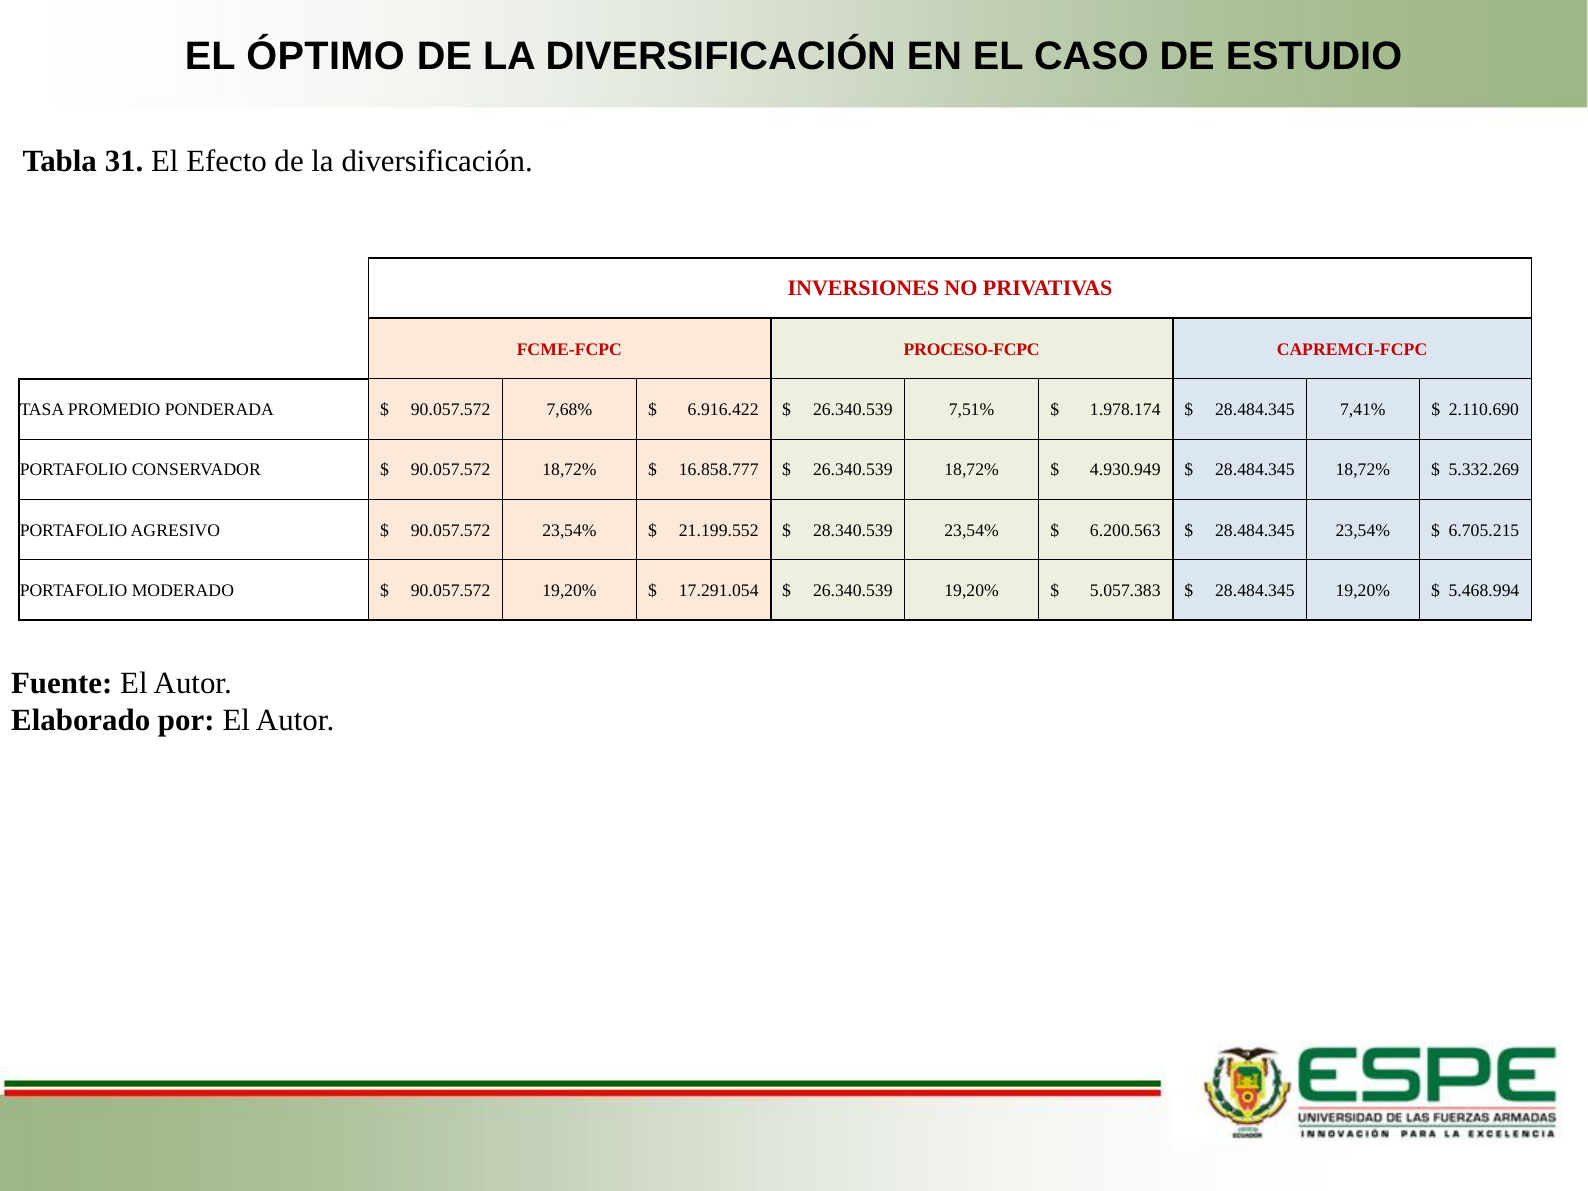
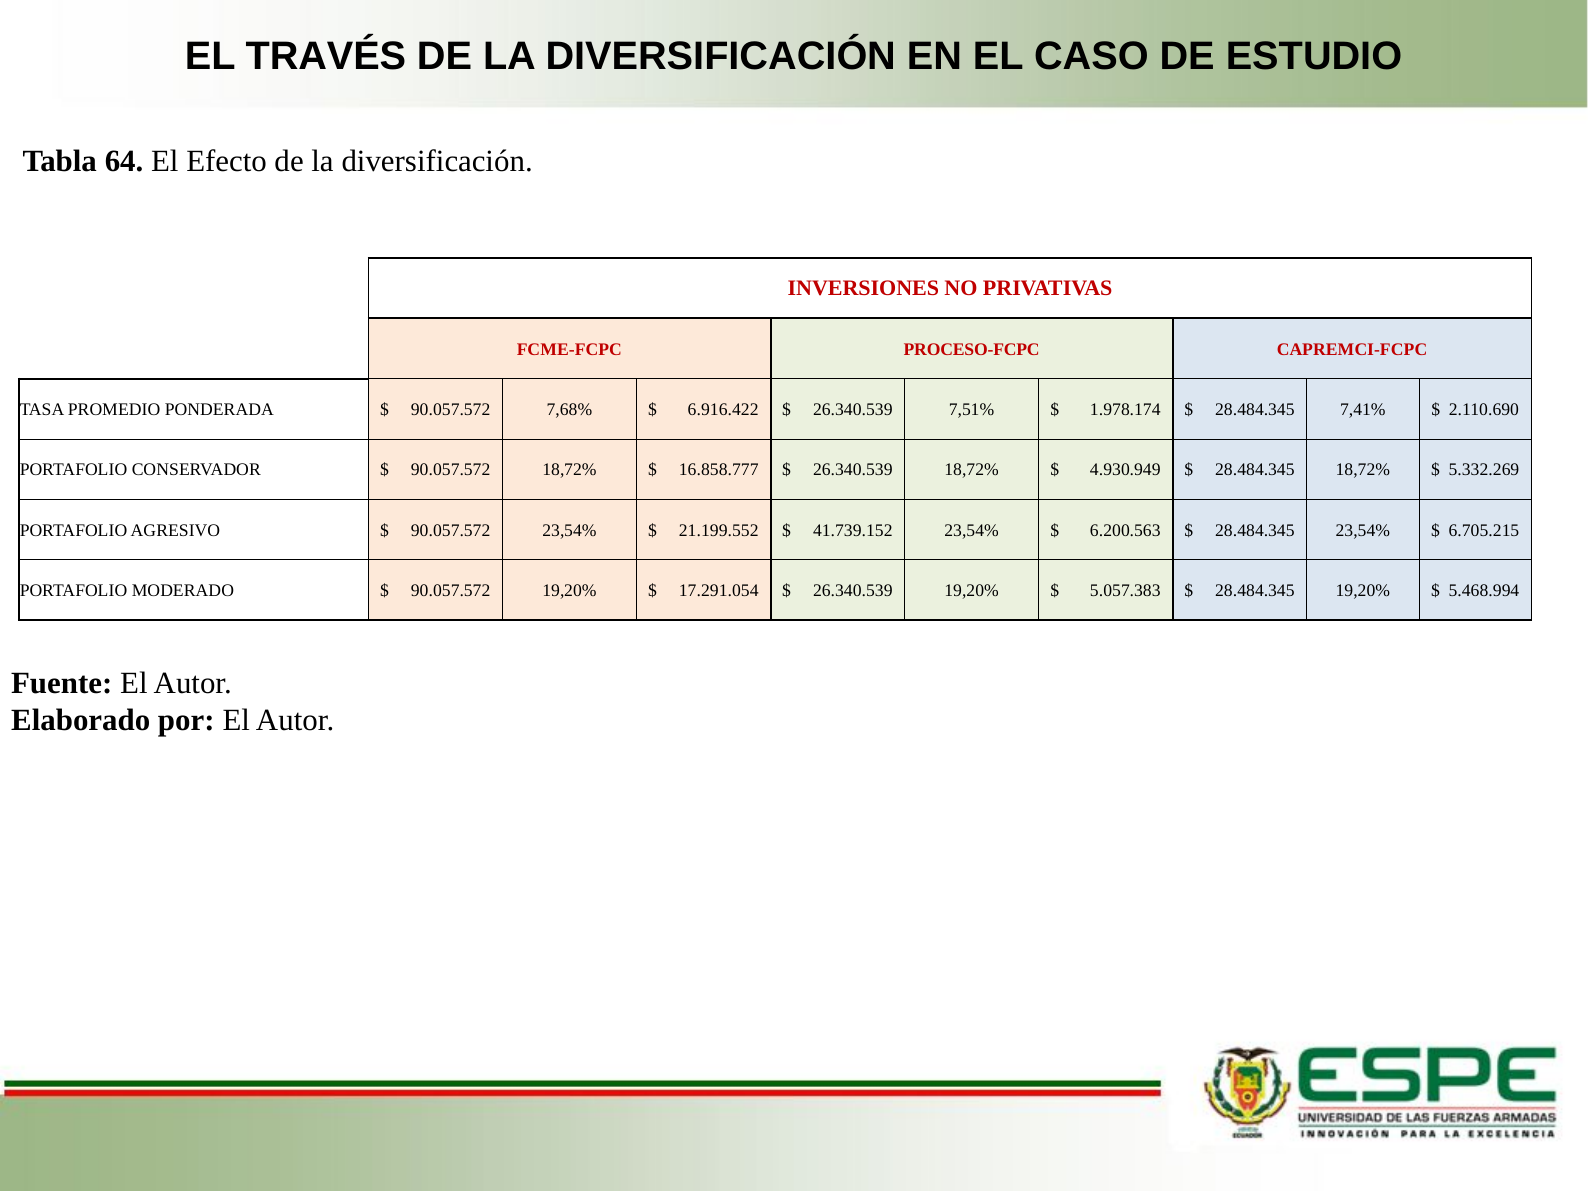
ÓPTIMO: ÓPTIMO -> TRAVÉS
31: 31 -> 64
28.340.539: 28.340.539 -> 41.739.152
